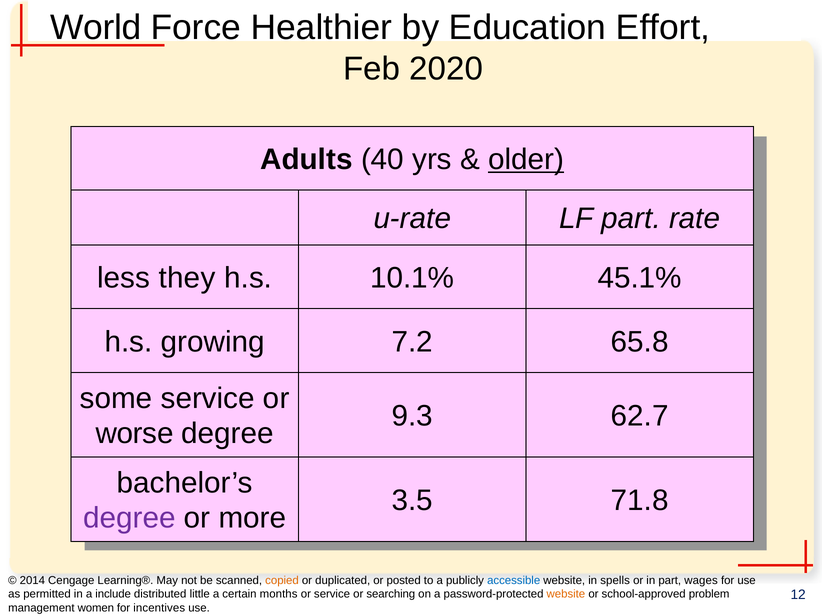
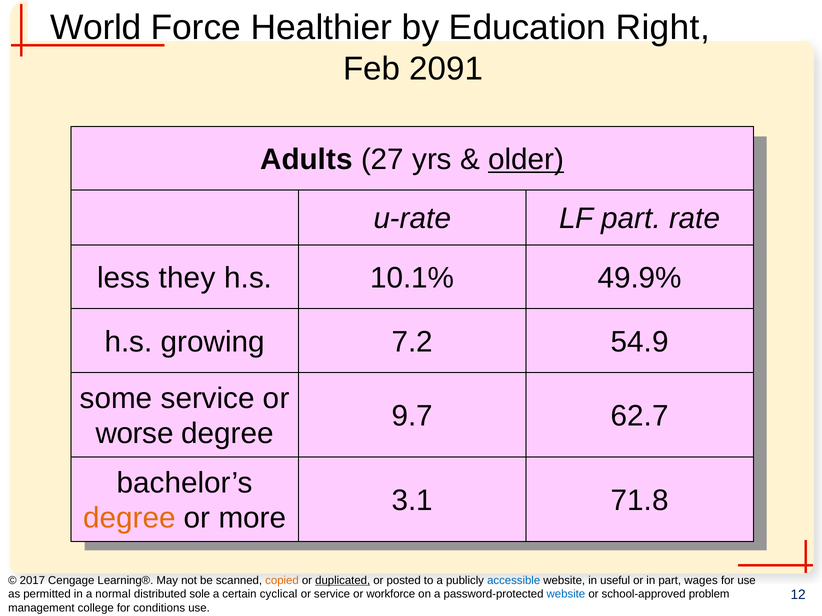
Effort: Effort -> Right
2020: 2020 -> 2091
40: 40 -> 27
45.1%: 45.1% -> 49.9%
65.8: 65.8 -> 54.9
9.3: 9.3 -> 9.7
3.5: 3.5 -> 3.1
degree at (129, 518) colour: purple -> orange
2014: 2014 -> 2017
duplicated underline: none -> present
spells: spells -> useful
include: include -> normal
little: little -> sole
months: months -> cyclical
searching: searching -> workforce
website at (566, 595) colour: orange -> blue
women: women -> college
incentives: incentives -> conditions
